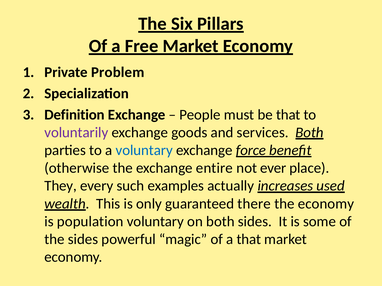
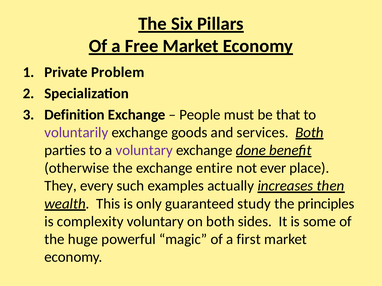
voluntary at (144, 150) colour: blue -> purple
force: force -> done
used: used -> then
there: there -> study
the economy: economy -> principles
population: population -> complexity
the sides: sides -> huge
a that: that -> first
